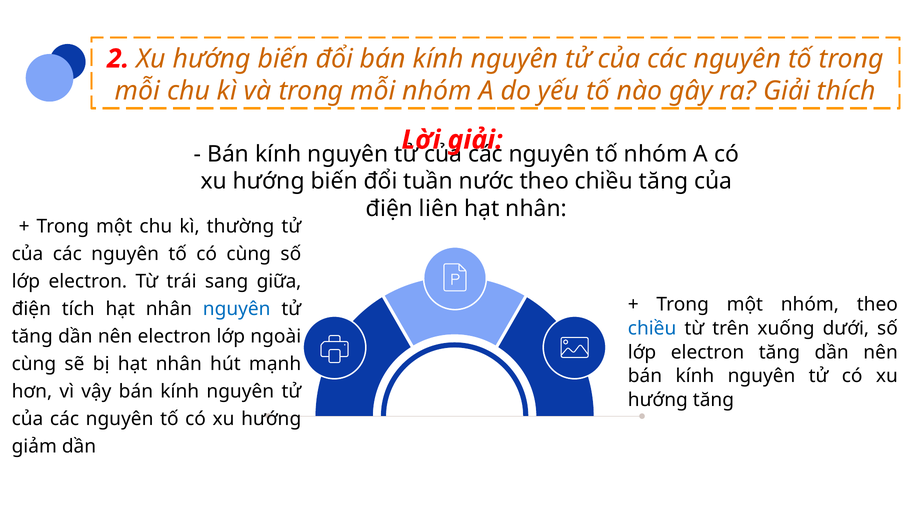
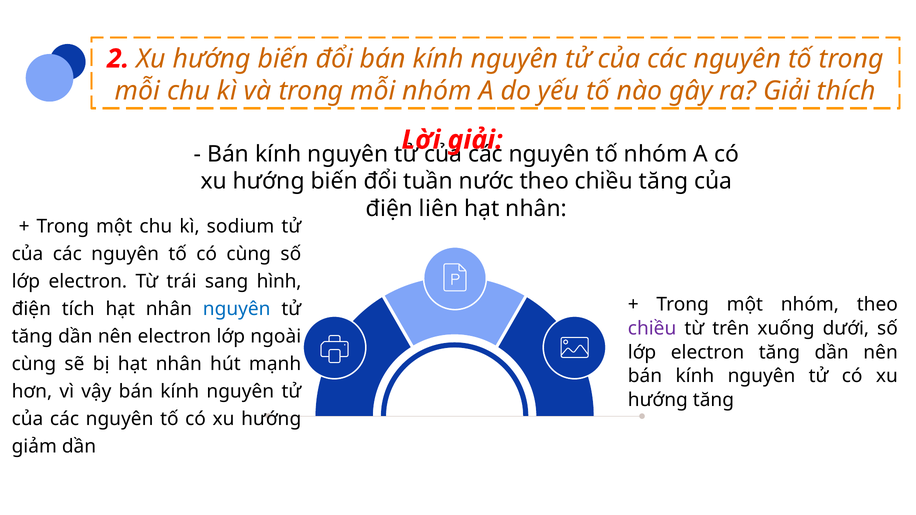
thường: thường -> sodium
giữa: giữa -> hình
chiều at (652, 329) colour: blue -> purple
